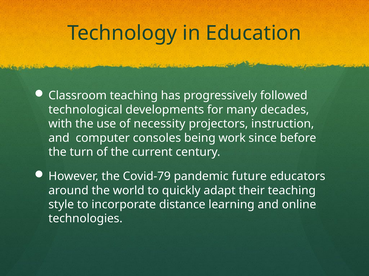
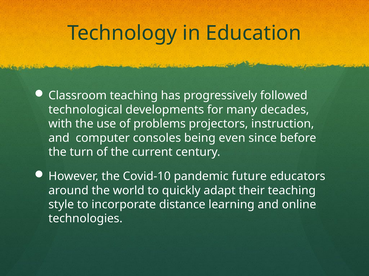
necessity: necessity -> problems
work: work -> even
Covid-79: Covid-79 -> Covid-10
